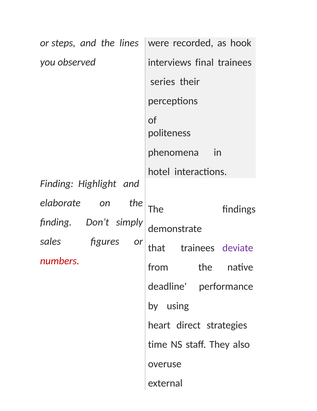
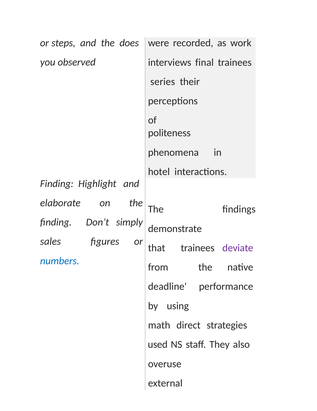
lines: lines -> does
hook: hook -> work
numbers colour: red -> blue
heart: heart -> math
time: time -> used
